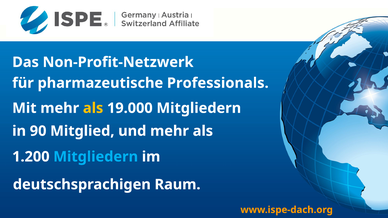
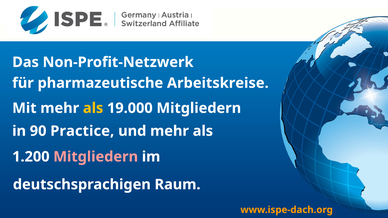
Professionals: Professionals -> Arbeitskreise
Mitglied: Mitglied -> Practice
Mitgliedern at (96, 157) colour: light blue -> pink
